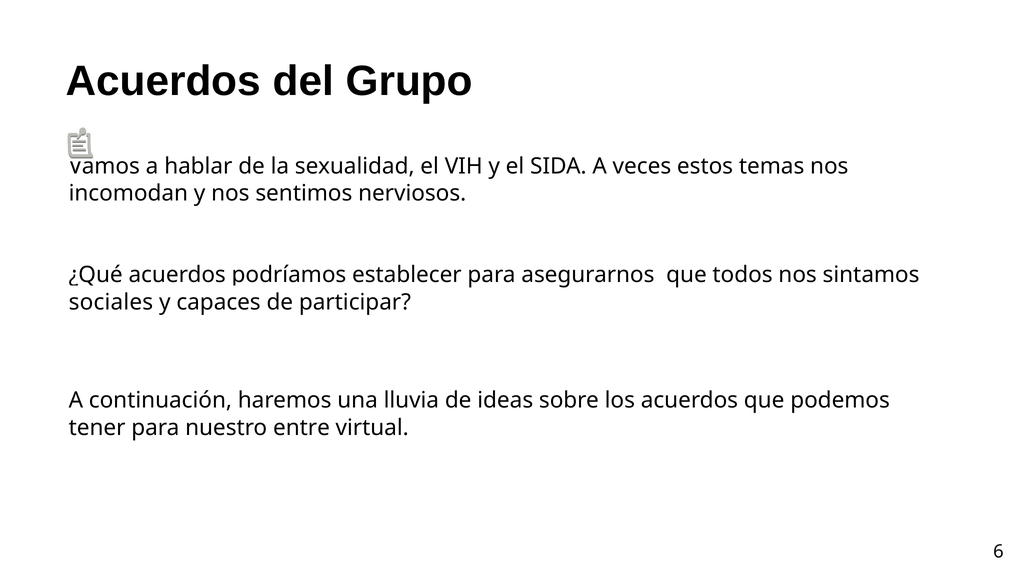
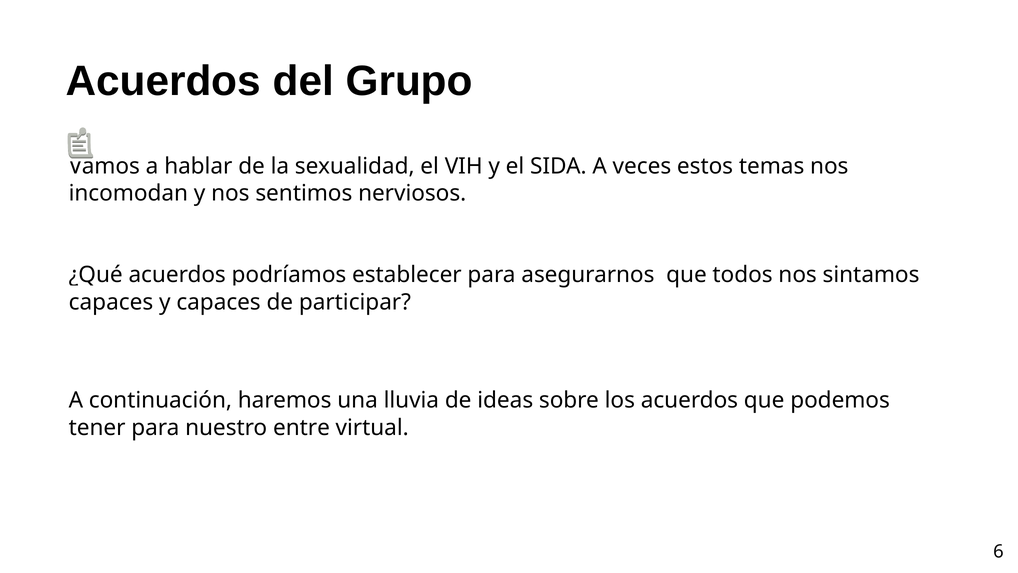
sociales at (111, 302): sociales -> capaces
